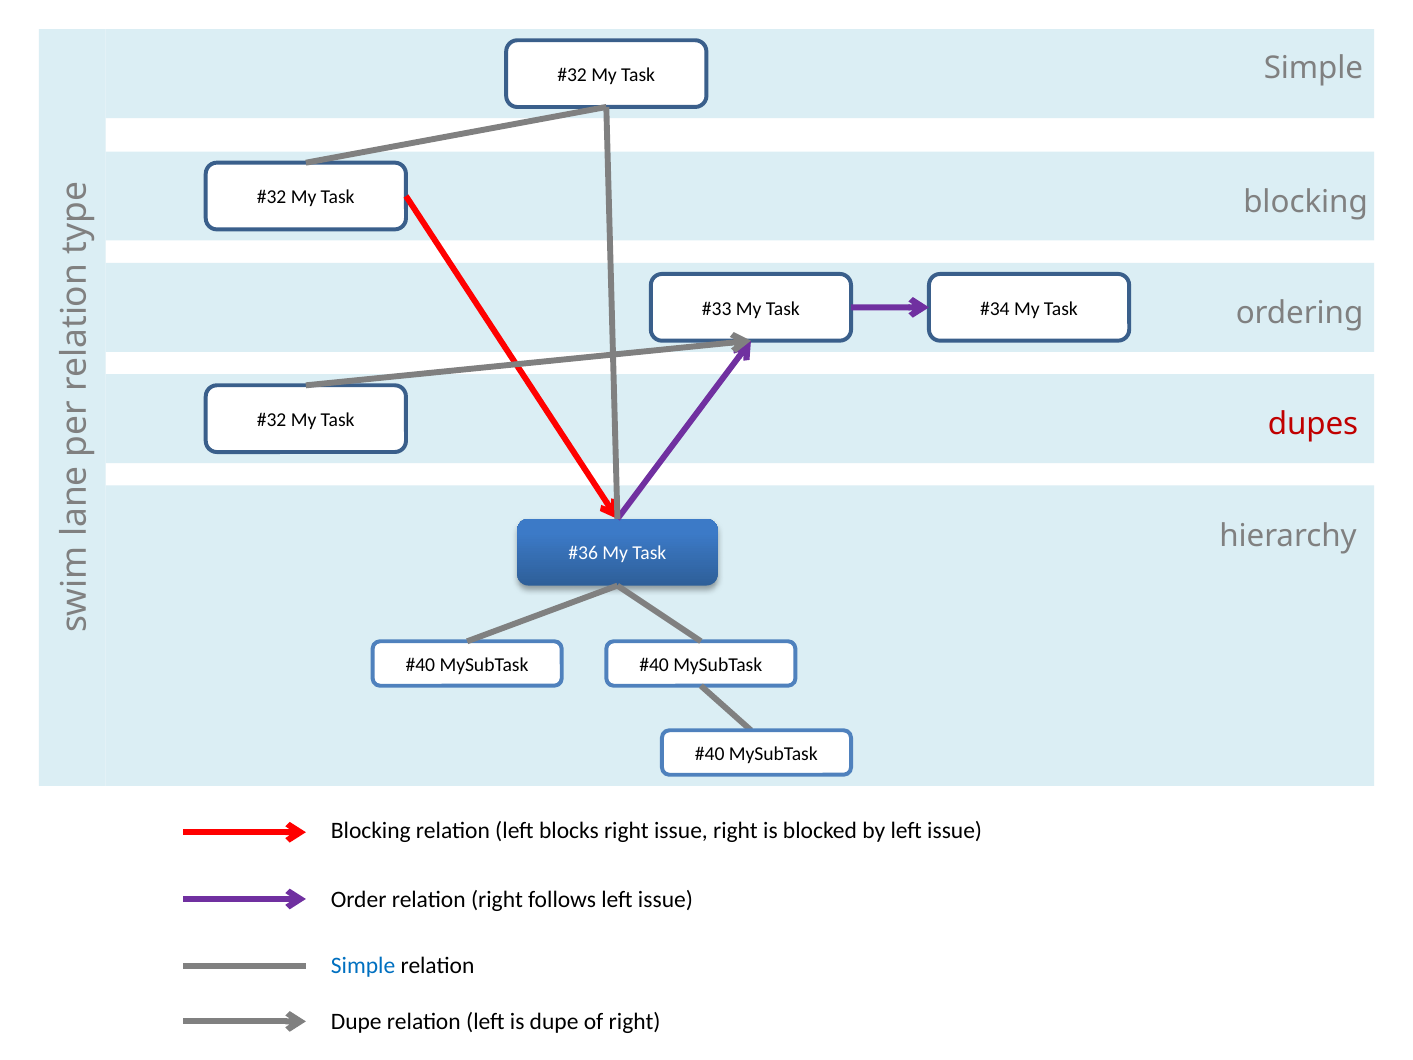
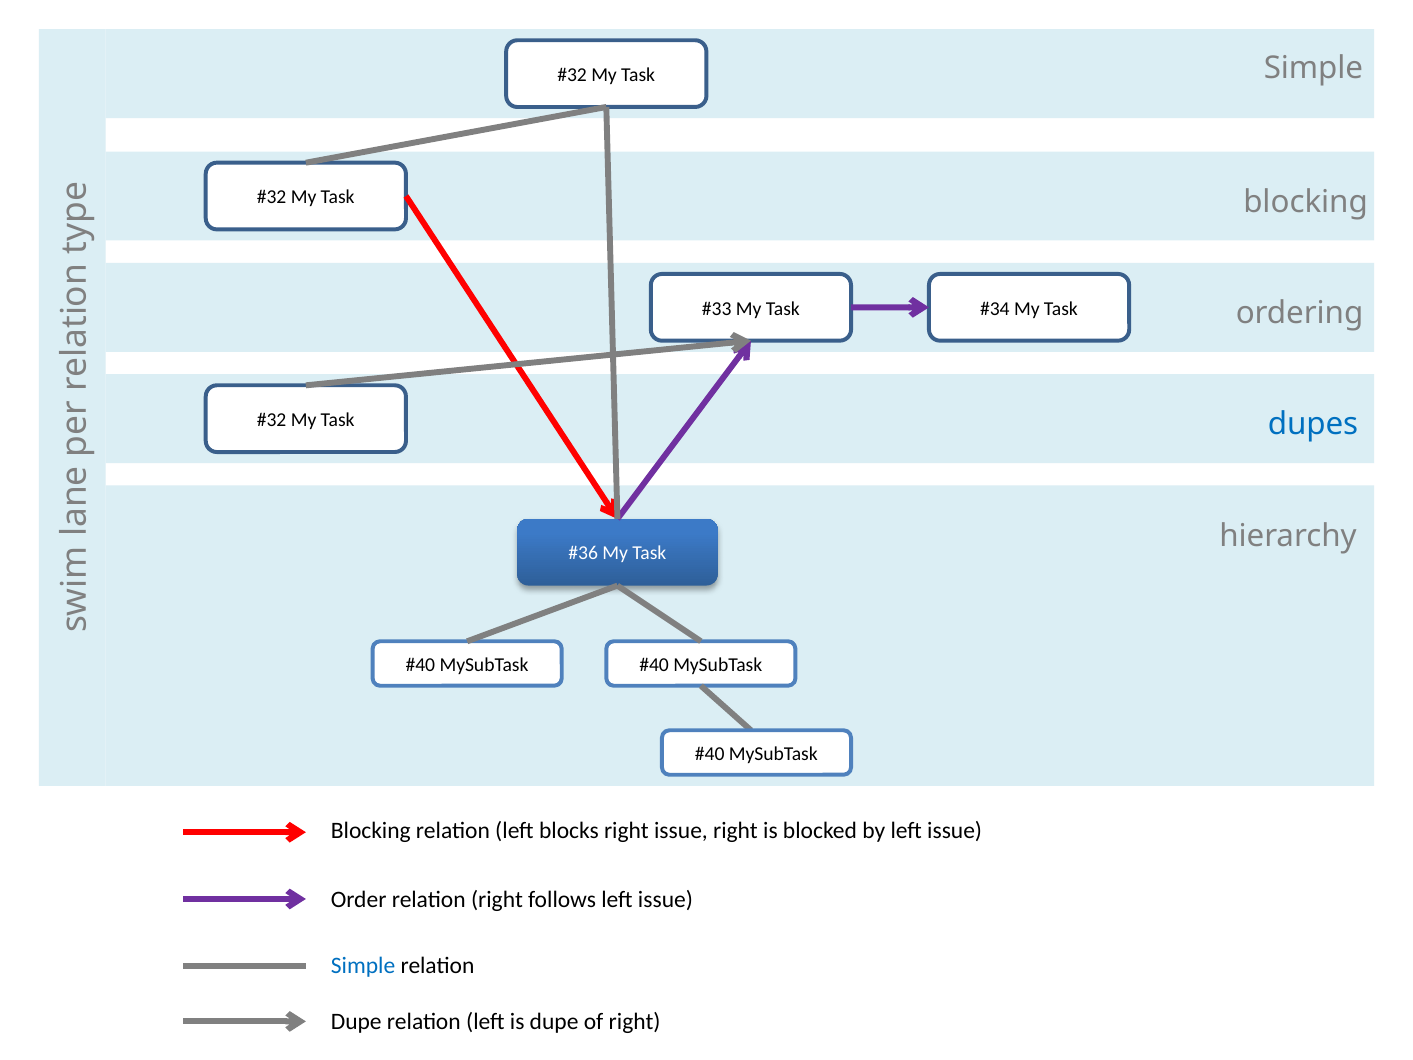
dupes colour: red -> blue
